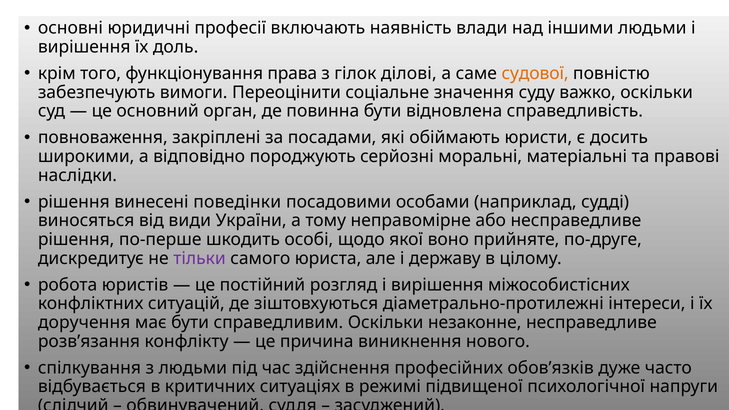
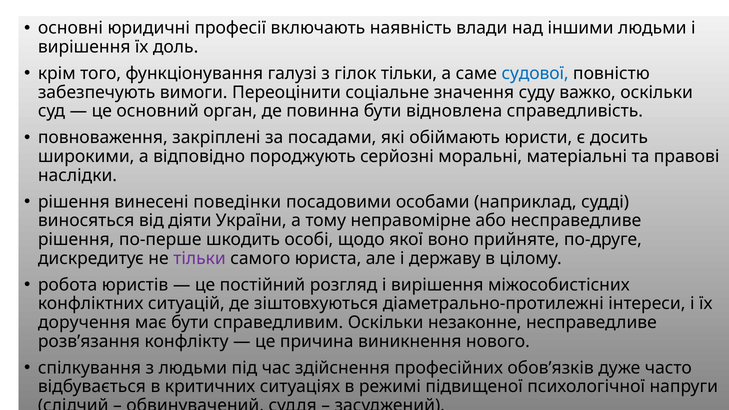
права: права -> галузі
гілок ділові: ділові -> тільки
судової colour: orange -> blue
види: види -> діяти
